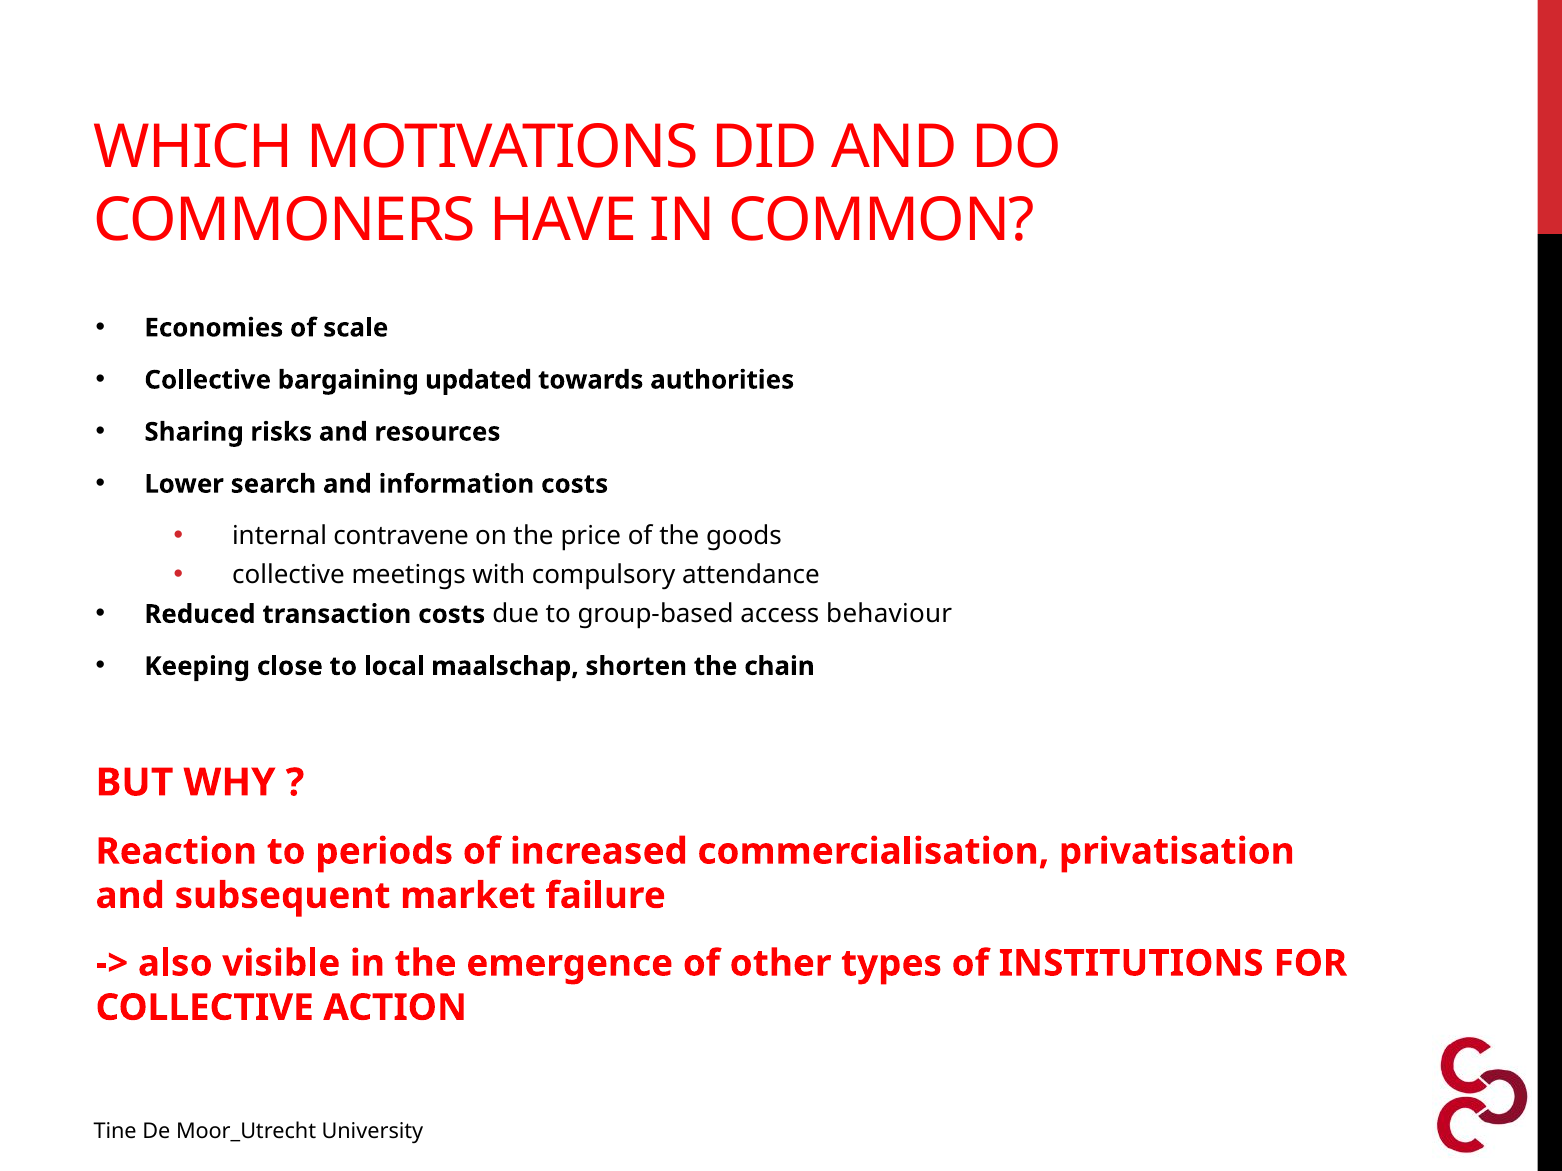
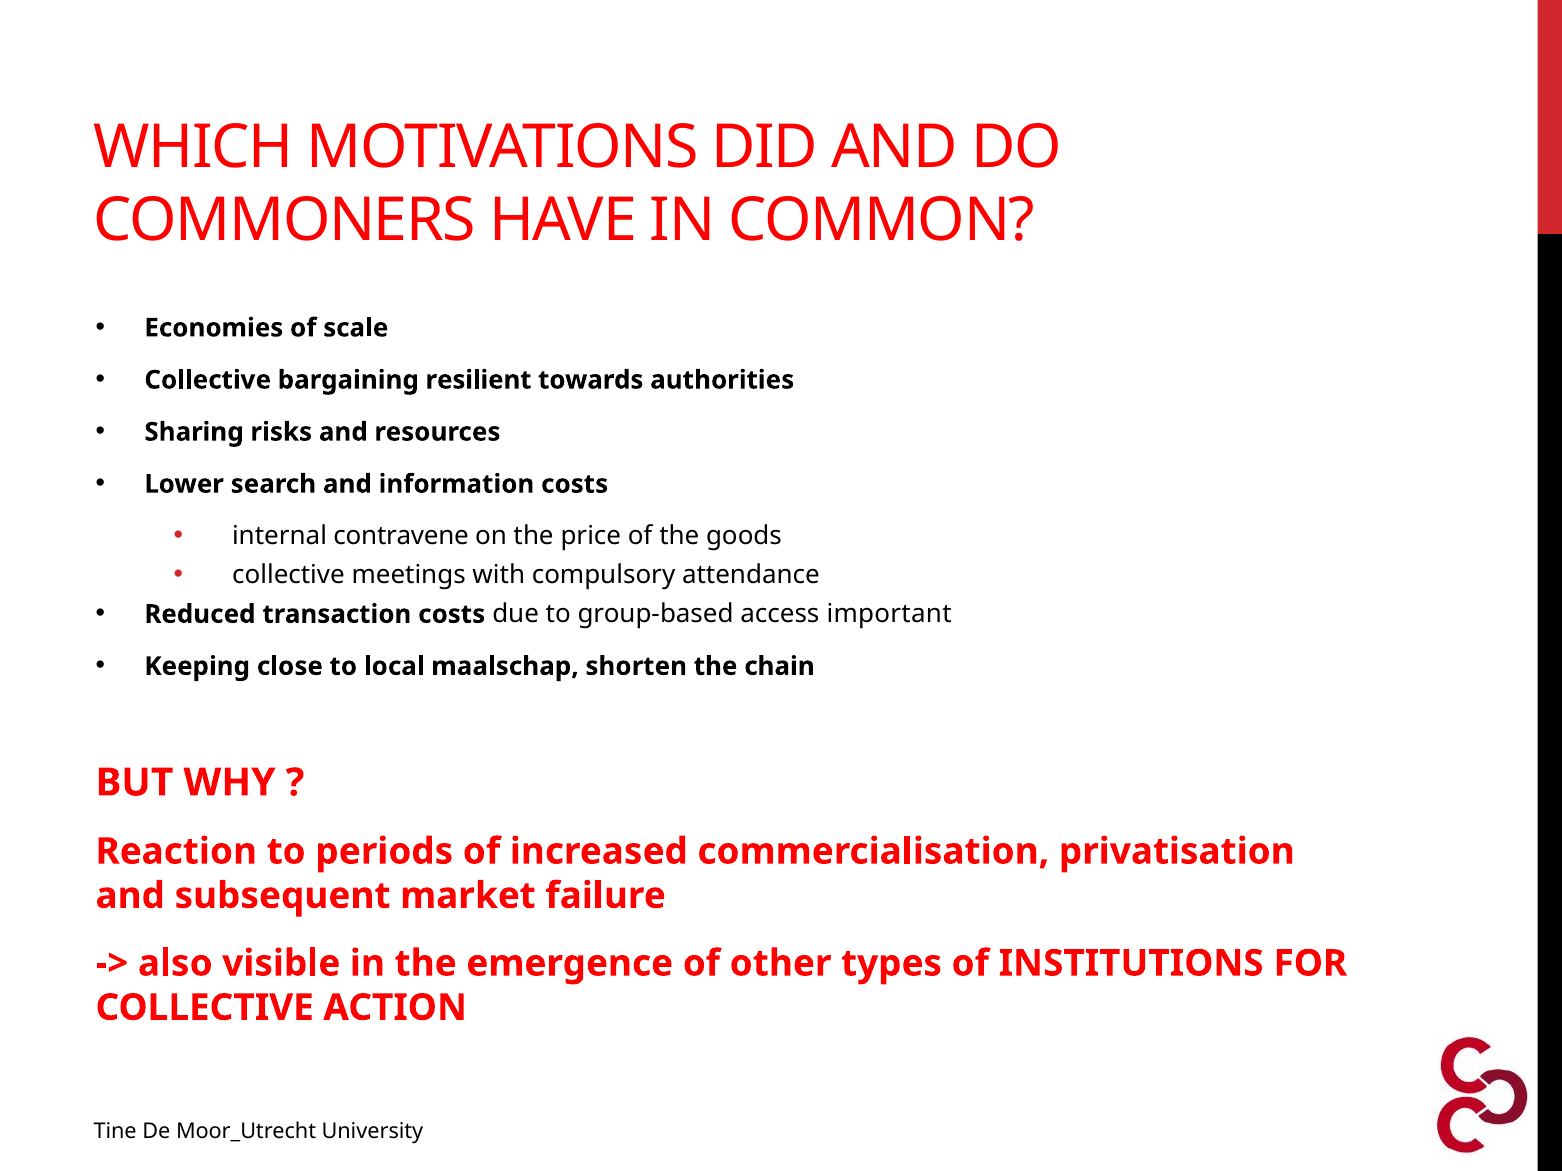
updated: updated -> resilient
behaviour: behaviour -> important
